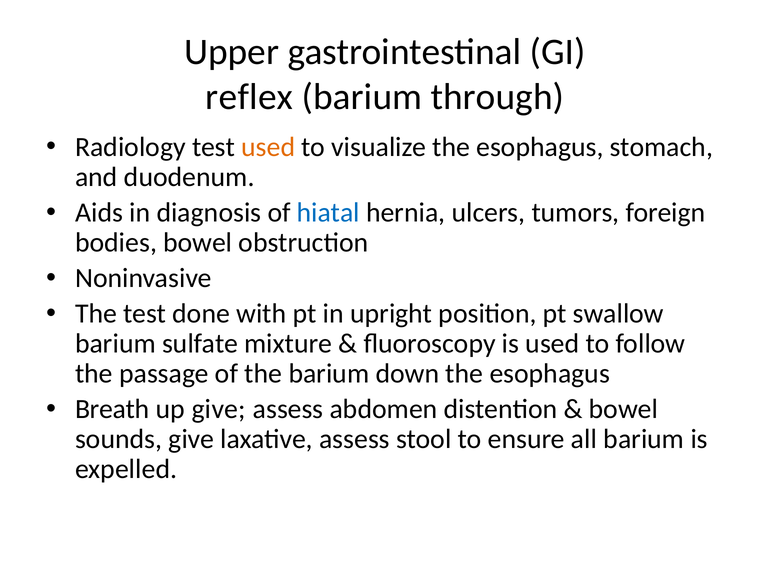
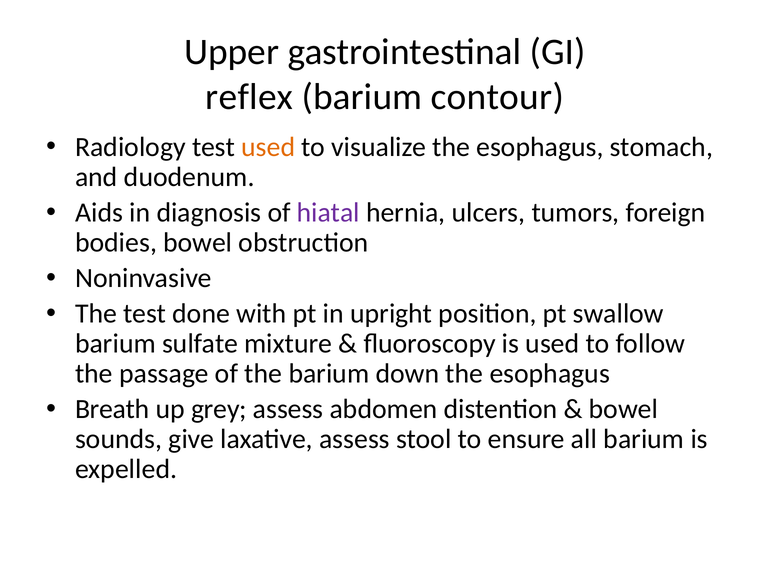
through: through -> contour
hiatal colour: blue -> purple
up give: give -> grey
